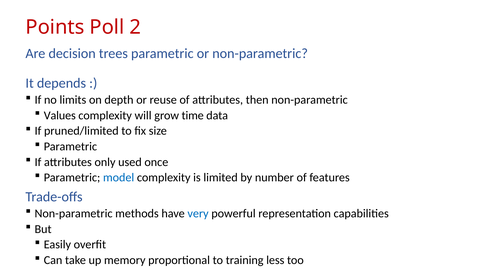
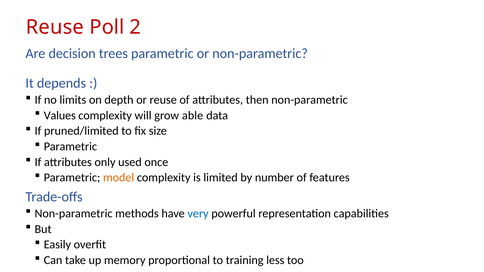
Points at (55, 27): Points -> Reuse
time: time -> able
model colour: blue -> orange
